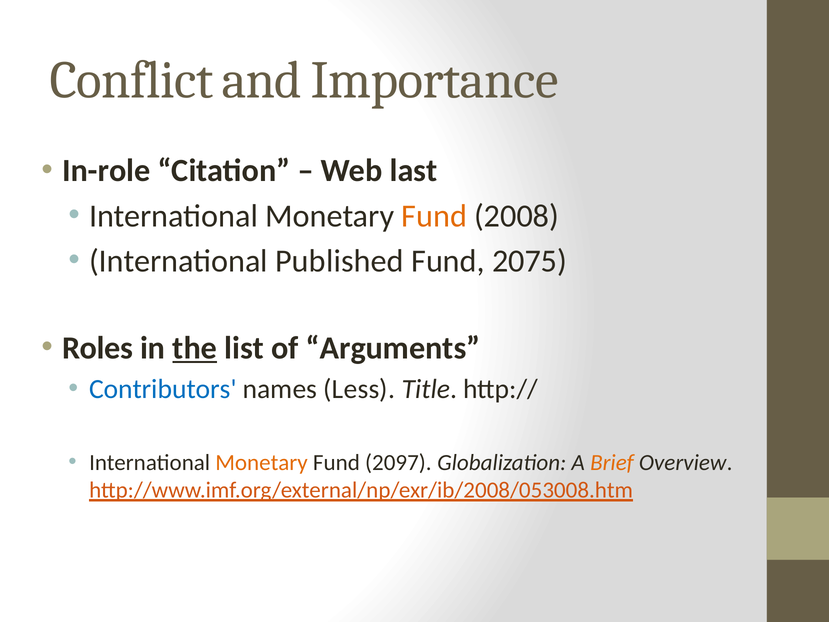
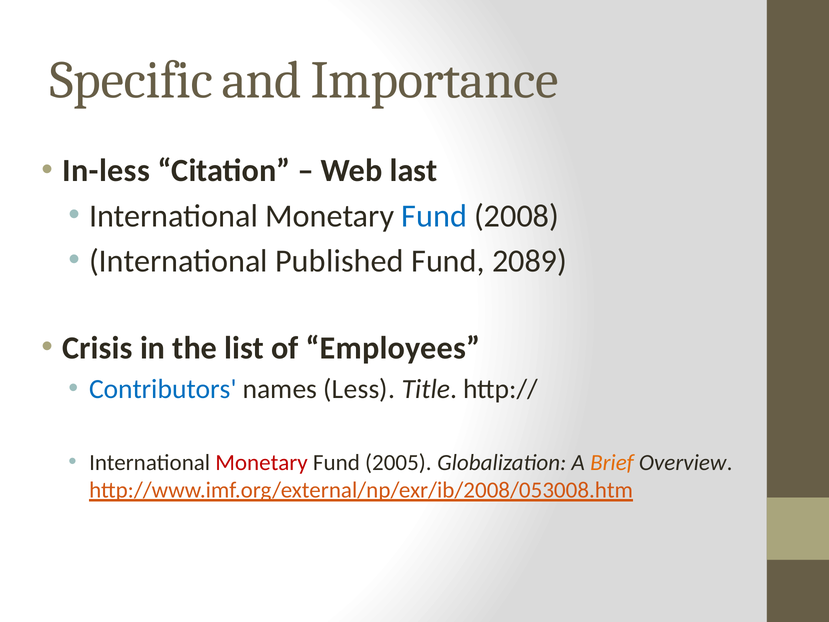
Conflict: Conflict -> Specific
In-role: In-role -> In-less
Fund at (434, 216) colour: orange -> blue
2075: 2075 -> 2089
Roles: Roles -> Crisis
the underline: present -> none
Arguments: Arguments -> Employees
Monetary at (262, 462) colour: orange -> red
2097: 2097 -> 2005
